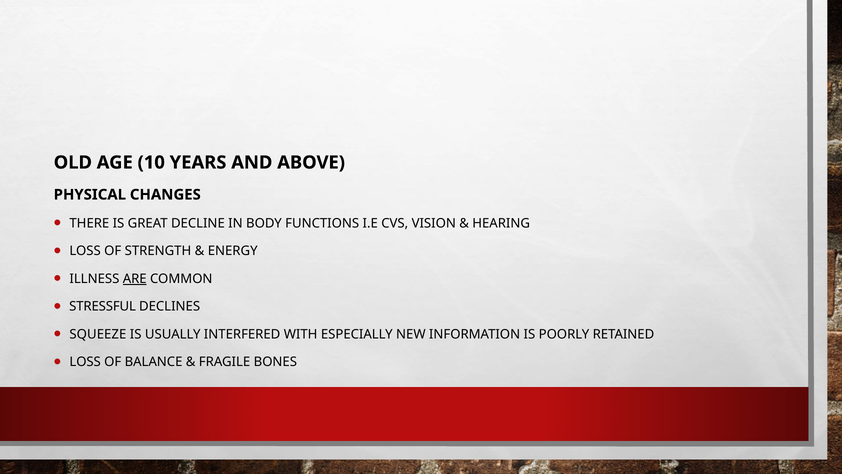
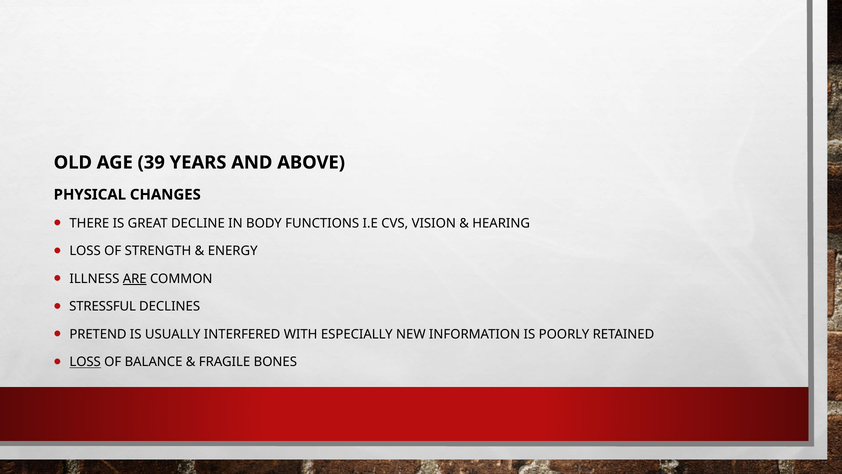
10: 10 -> 39
SQUEEZE: SQUEEZE -> PRETEND
LOSS at (85, 362) underline: none -> present
